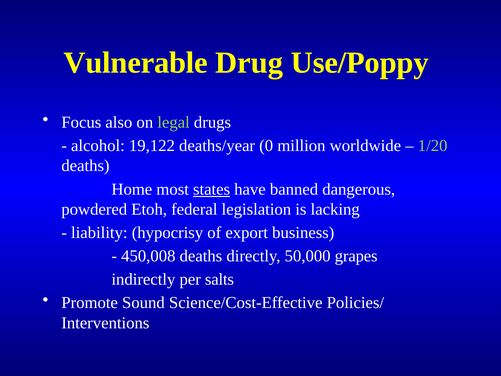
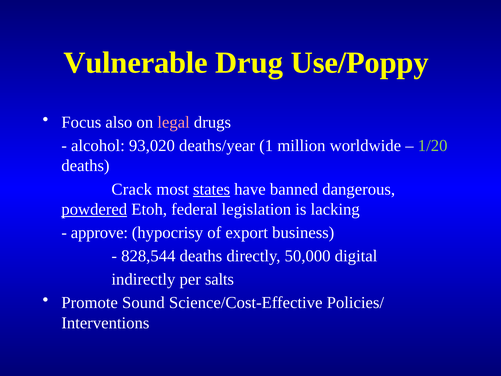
legal colour: light green -> pink
19,122: 19,122 -> 93,020
0: 0 -> 1
Home: Home -> Crack
powdered underline: none -> present
liability: liability -> approve
450,008: 450,008 -> 828,544
grapes: grapes -> digital
